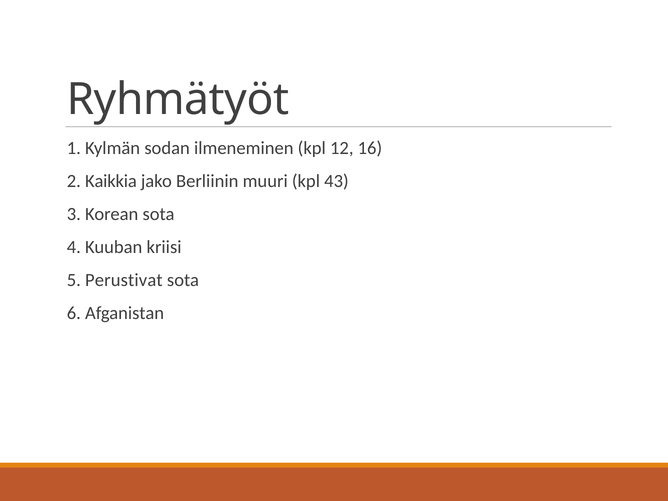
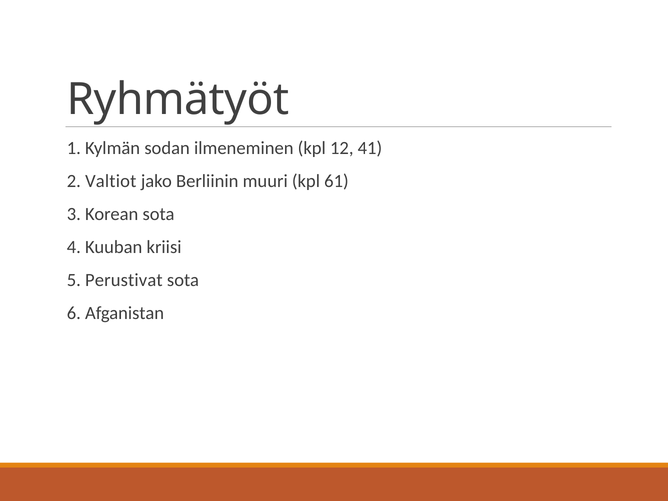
16: 16 -> 41
Kaikkia: Kaikkia -> Valtiot
43: 43 -> 61
